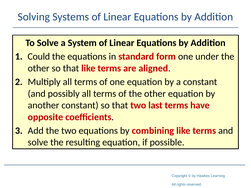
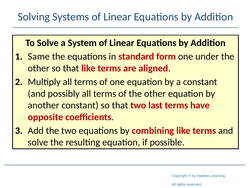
Could: Could -> Same
